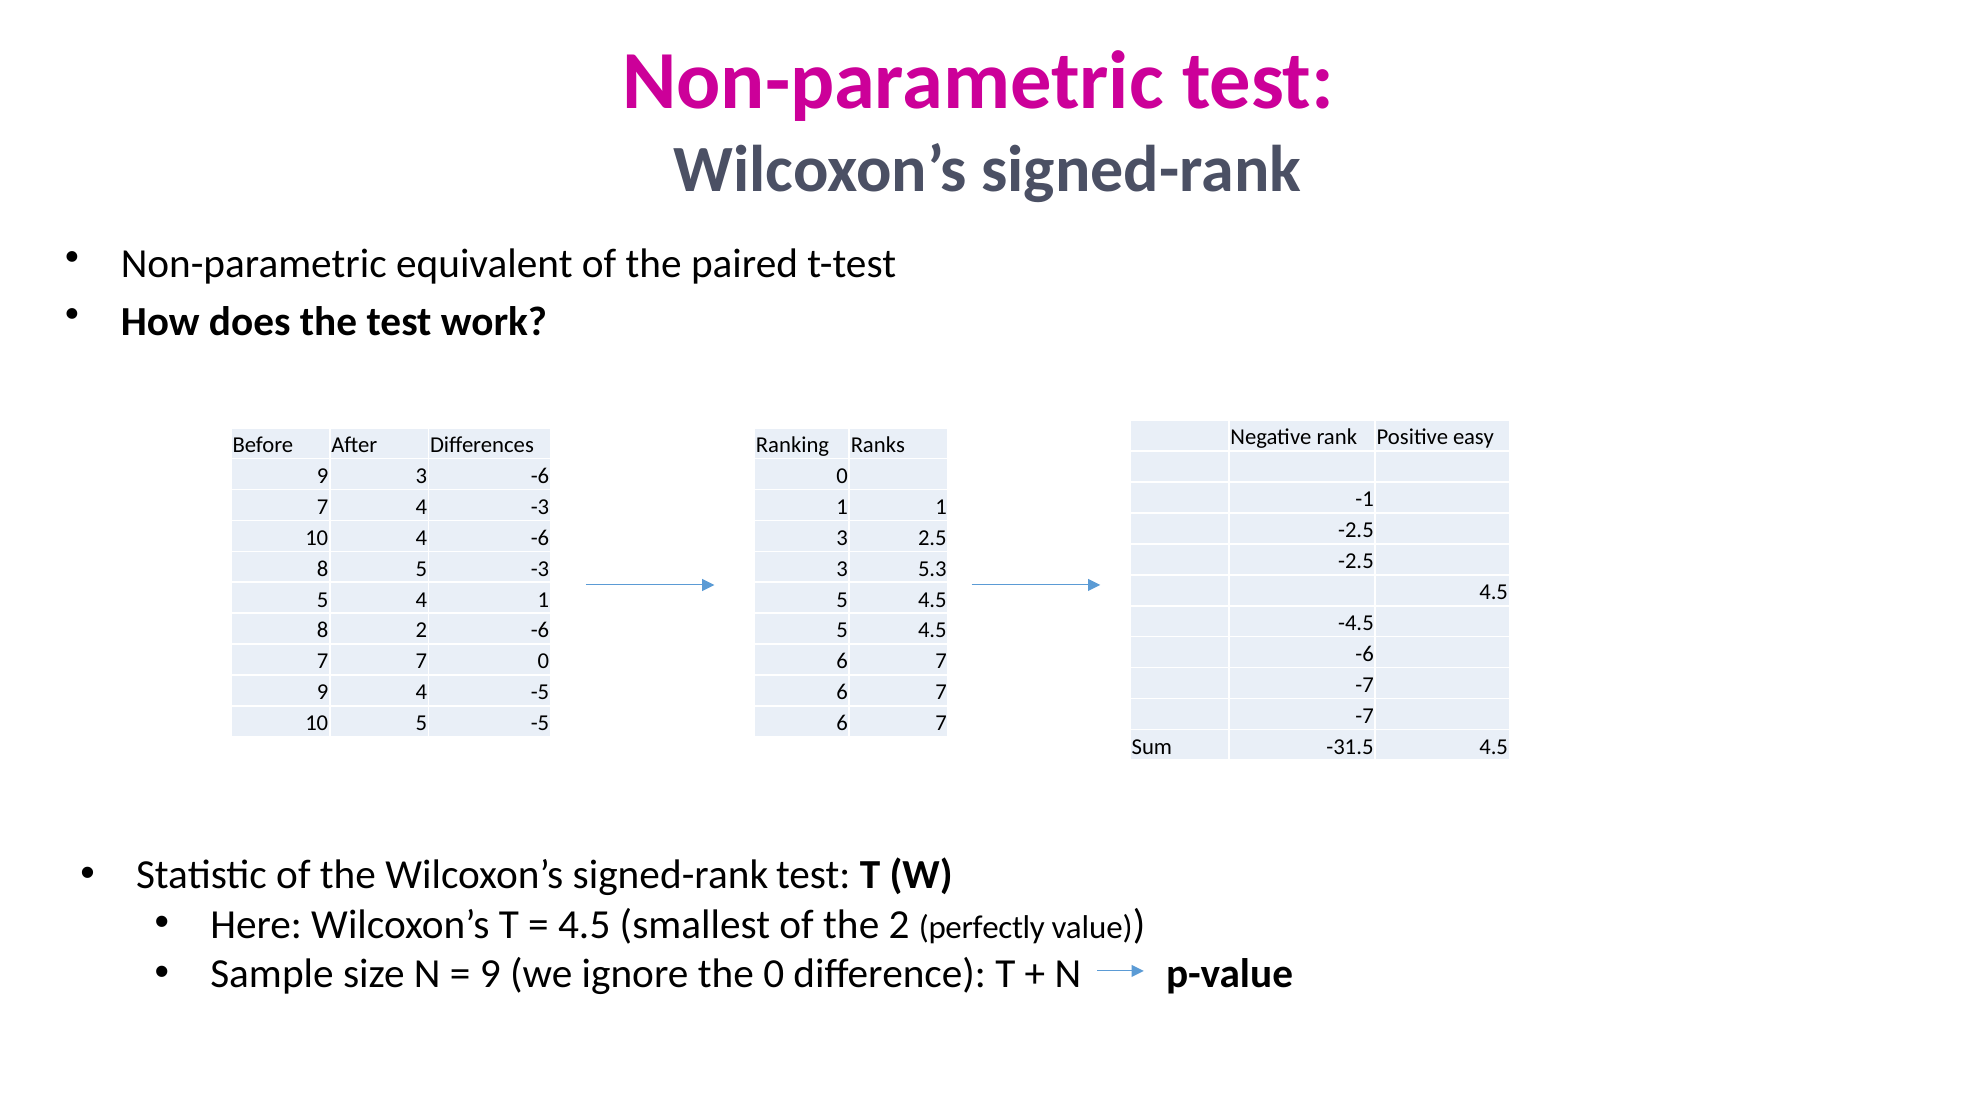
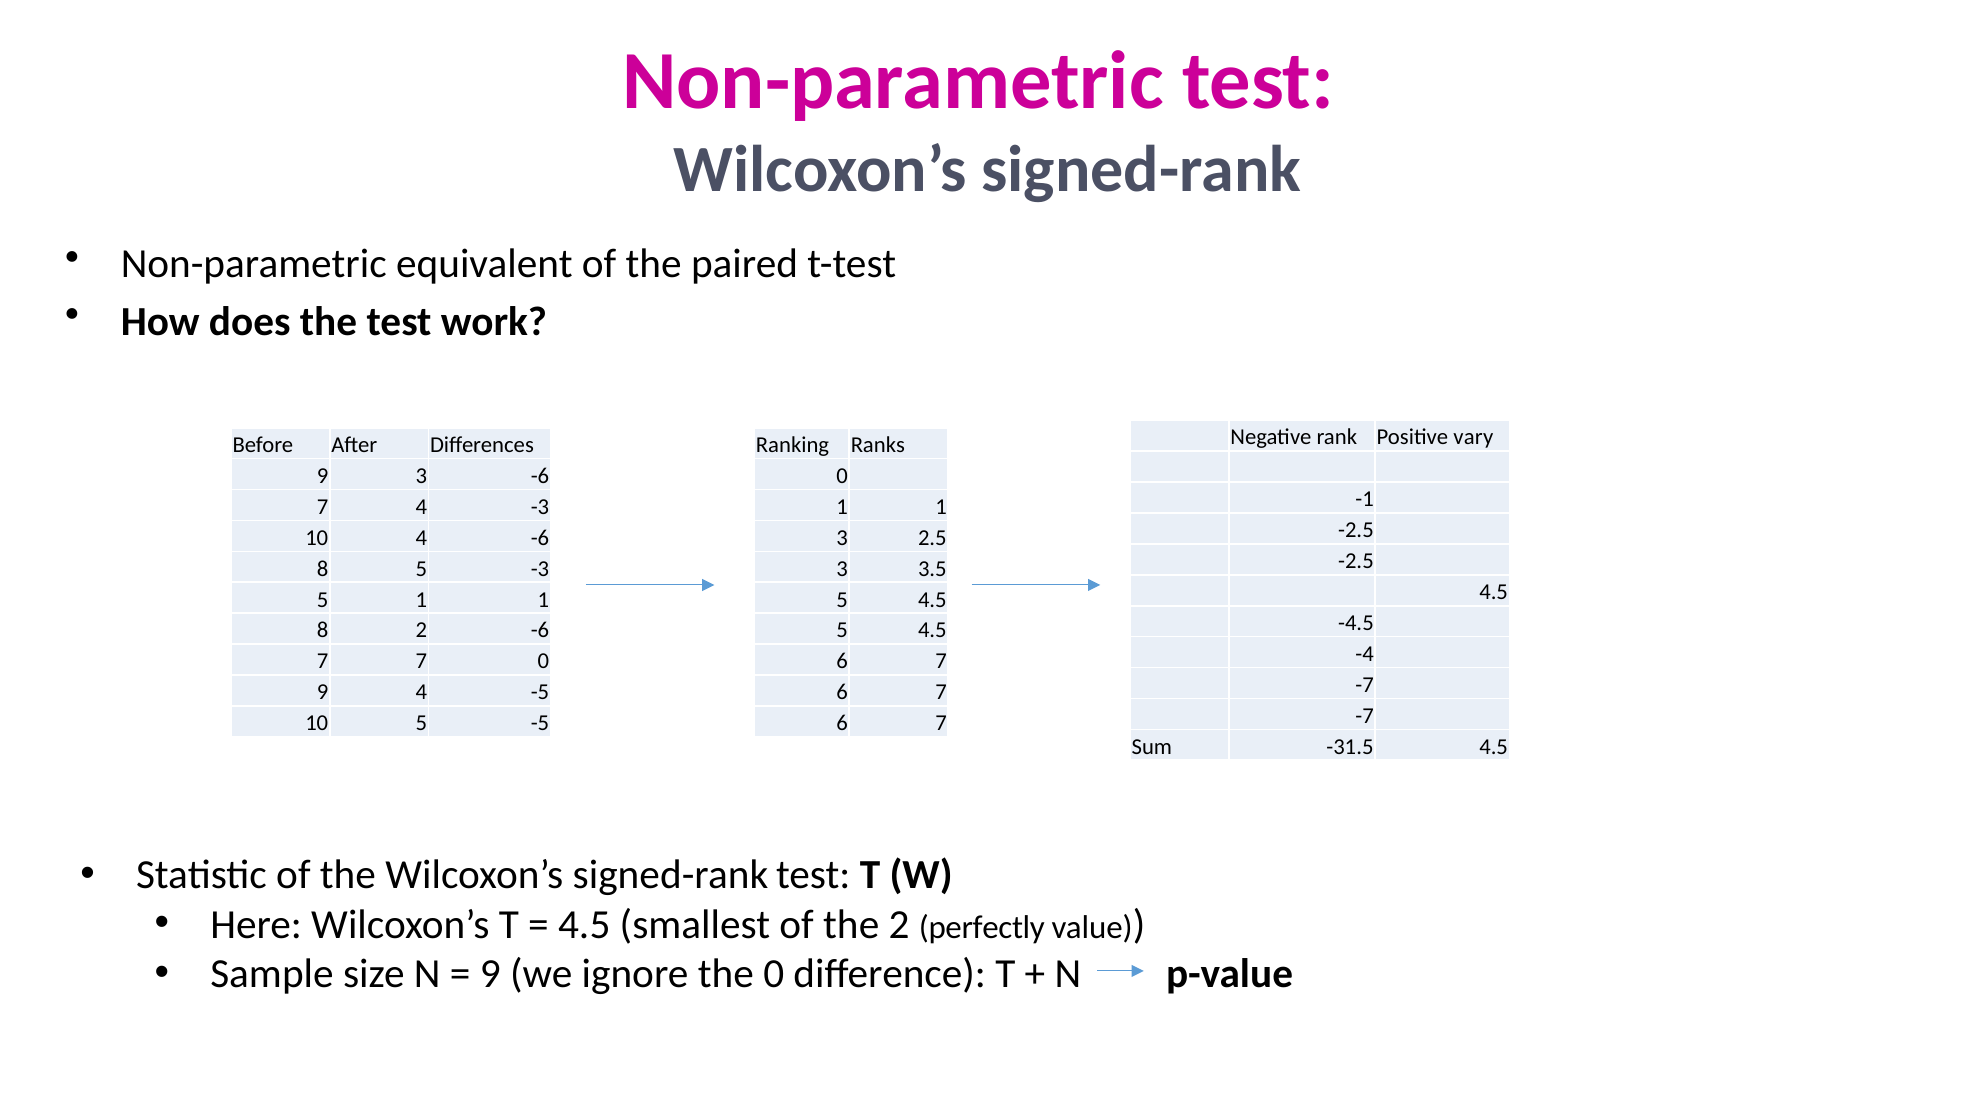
easy: easy -> vary
5.3: 5.3 -> 3.5
5 4: 4 -> 1
-6 at (1365, 654): -6 -> -4
